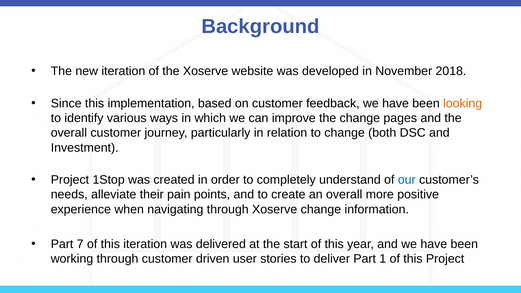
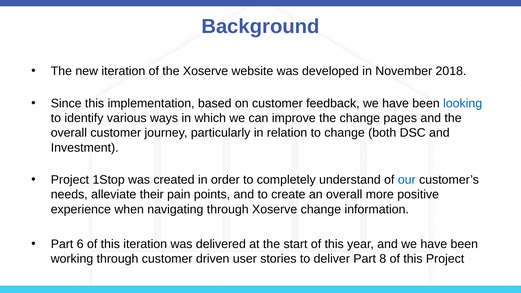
looking colour: orange -> blue
7: 7 -> 6
1: 1 -> 8
